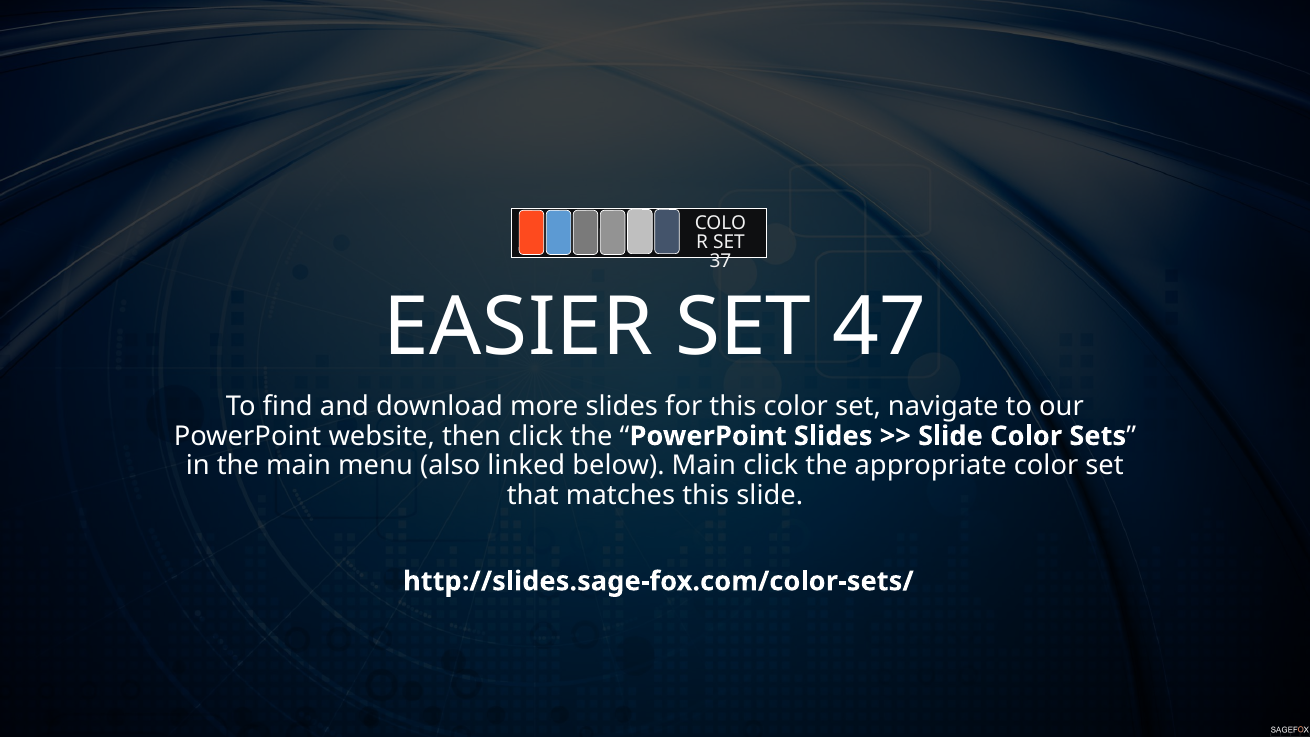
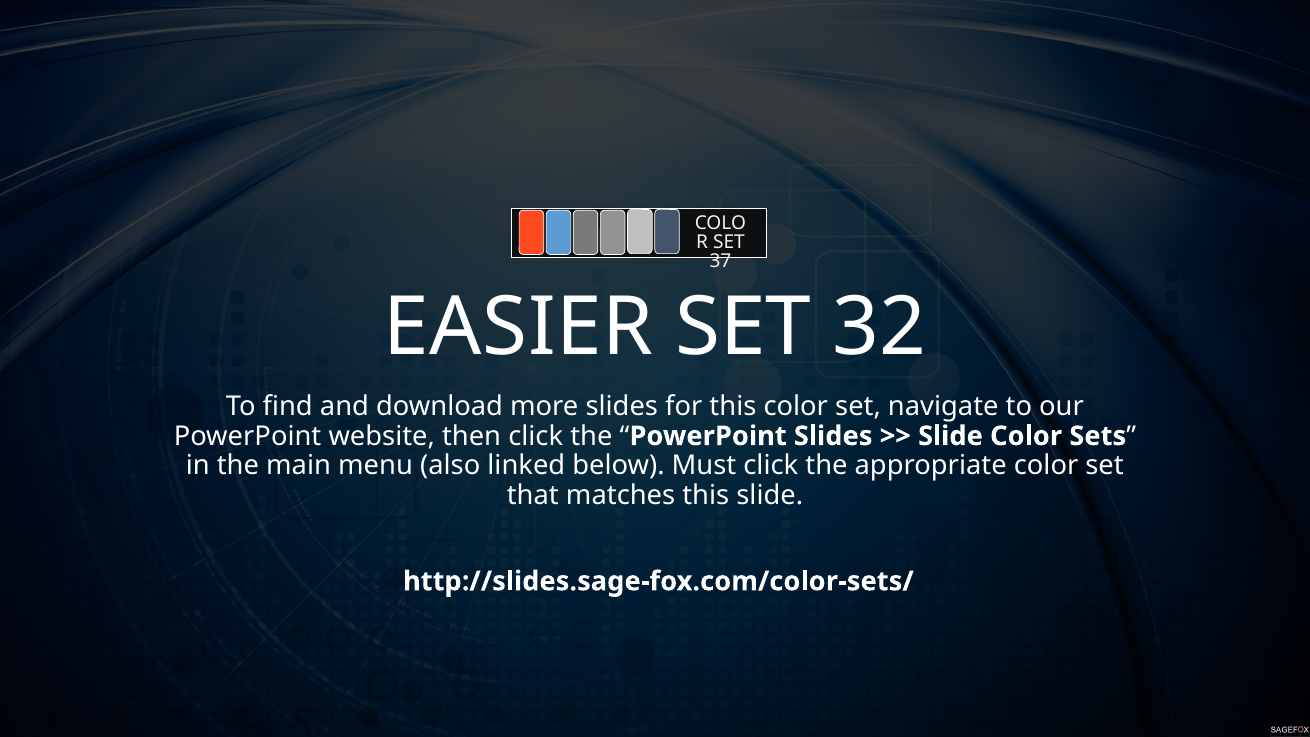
47: 47 -> 32
below Main: Main -> Must
